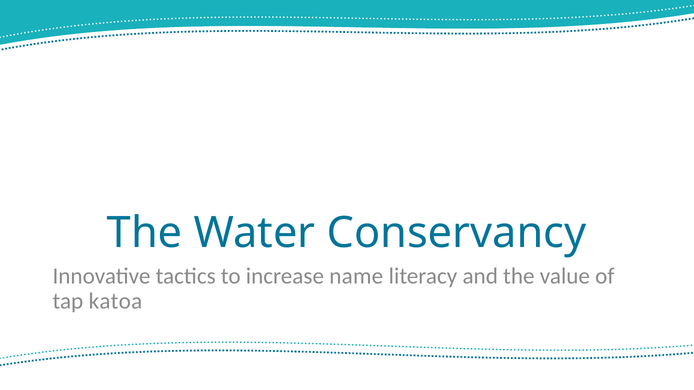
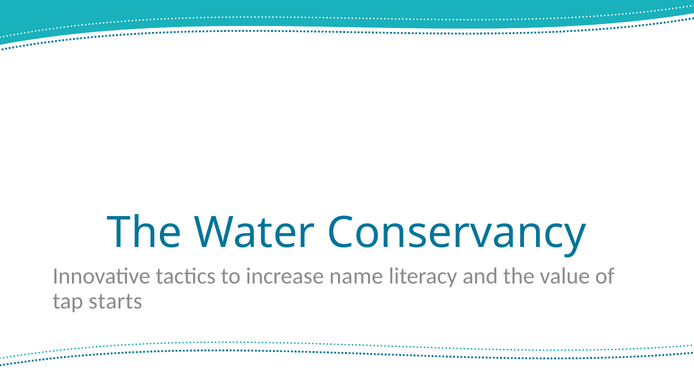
katoa: katoa -> starts
